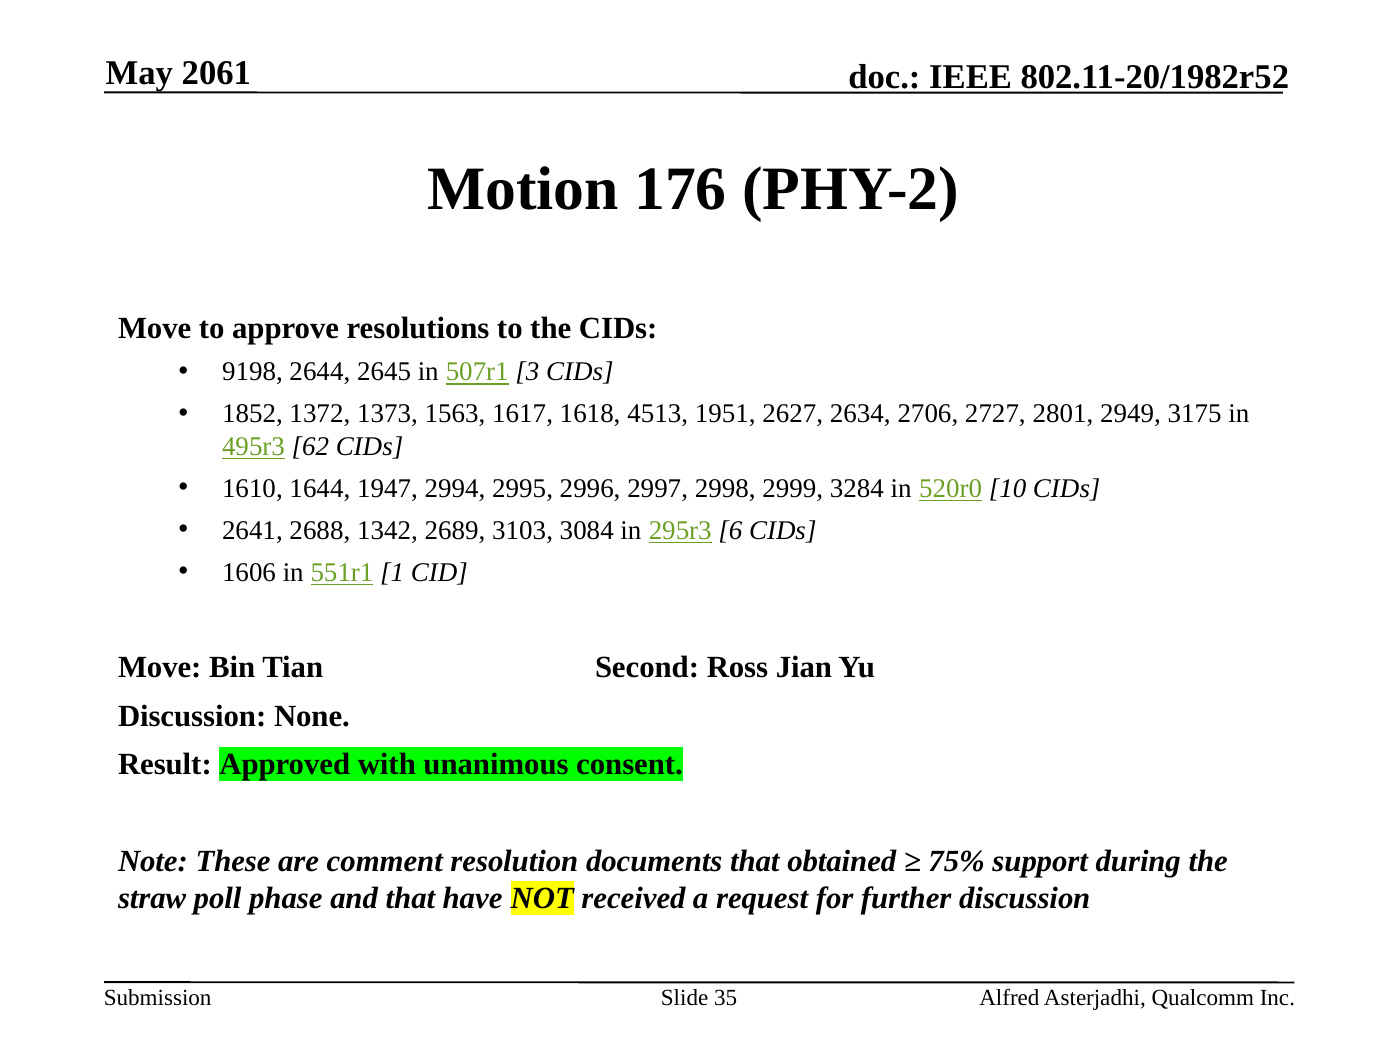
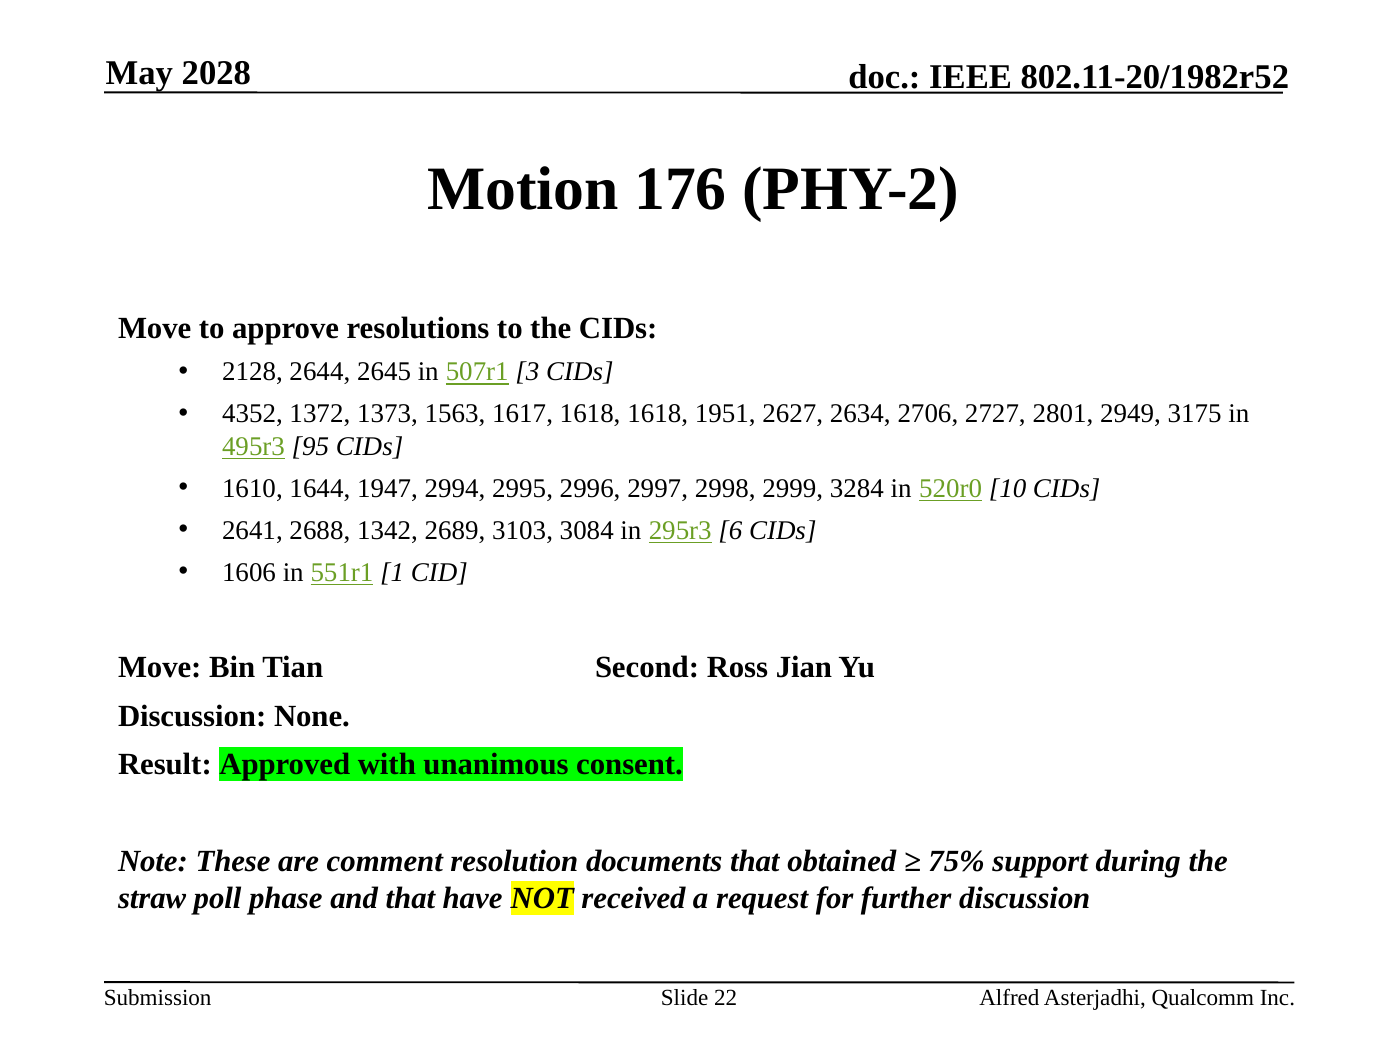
2061: 2061 -> 2028
9198: 9198 -> 2128
1852: 1852 -> 4352
1618 4513: 4513 -> 1618
62: 62 -> 95
35: 35 -> 22
